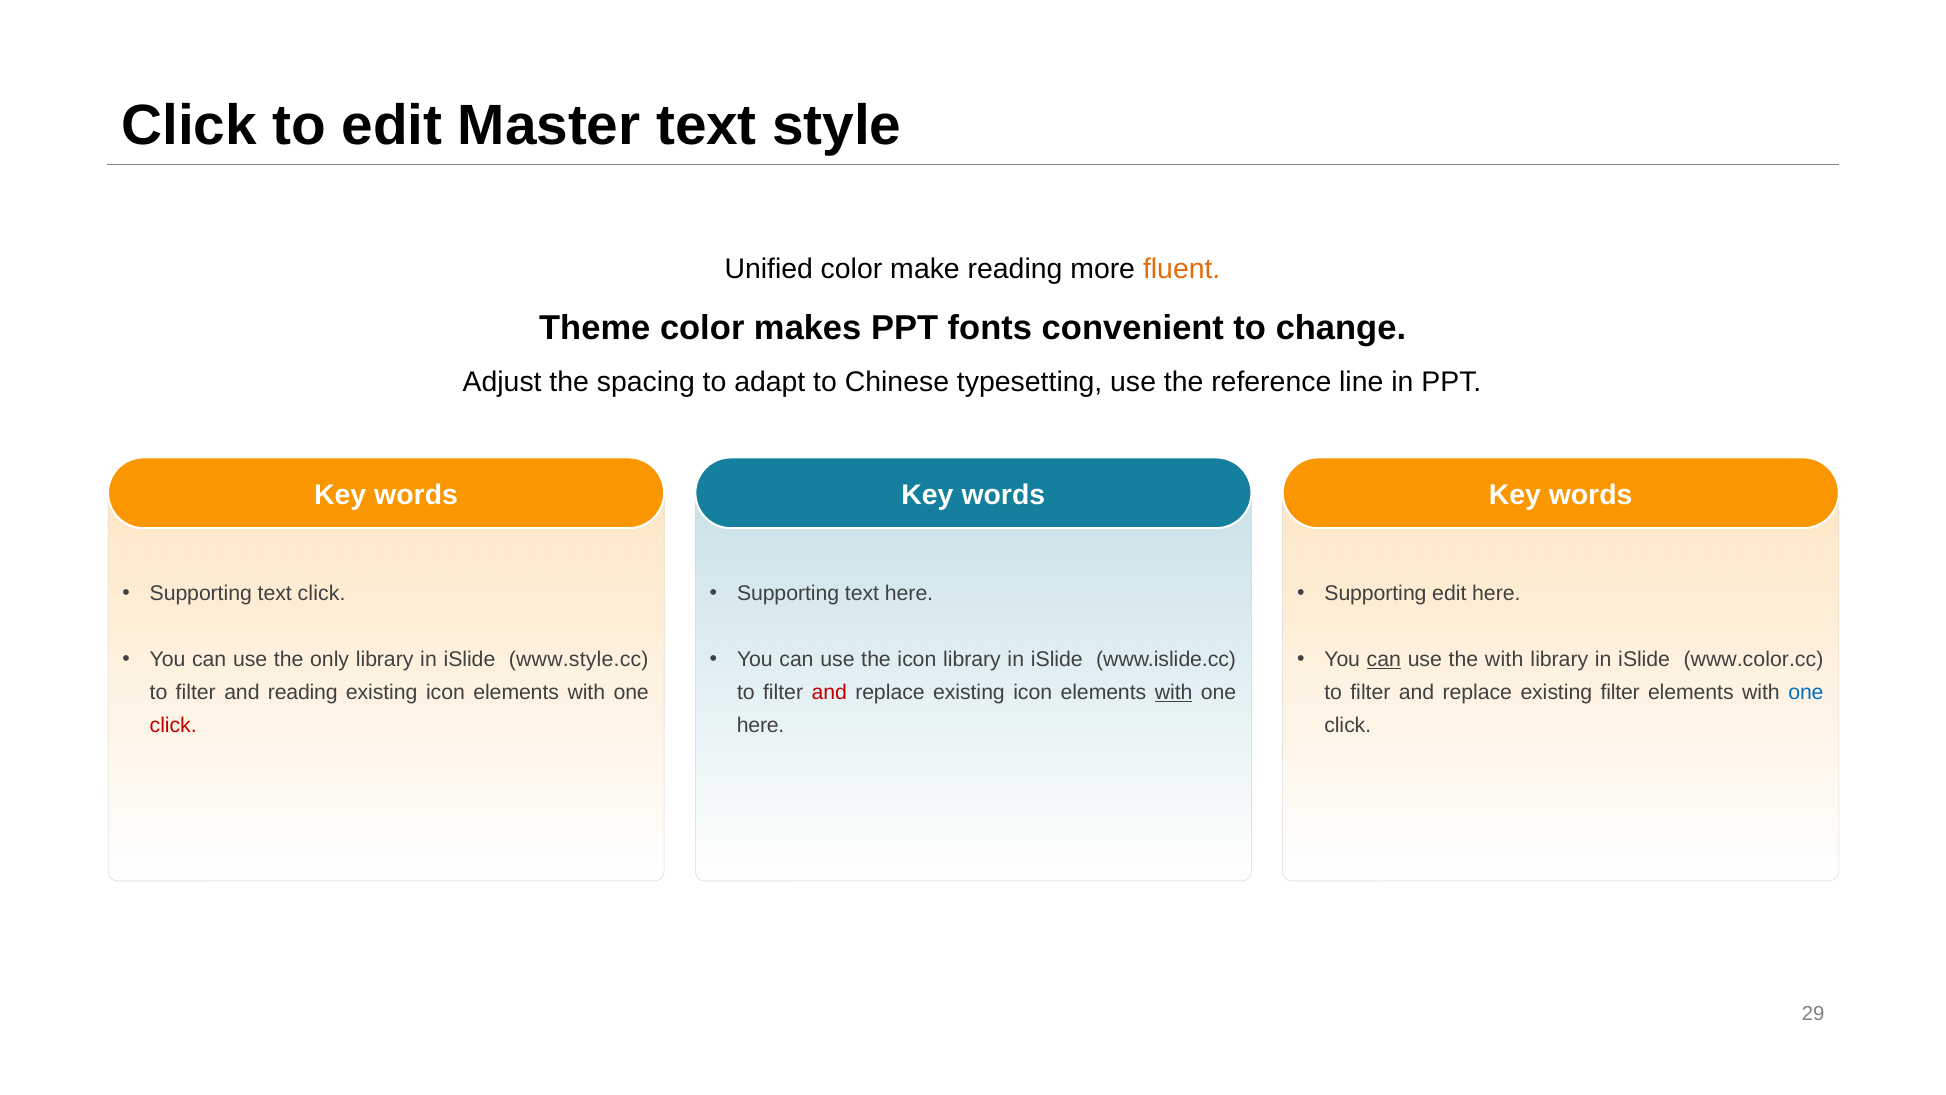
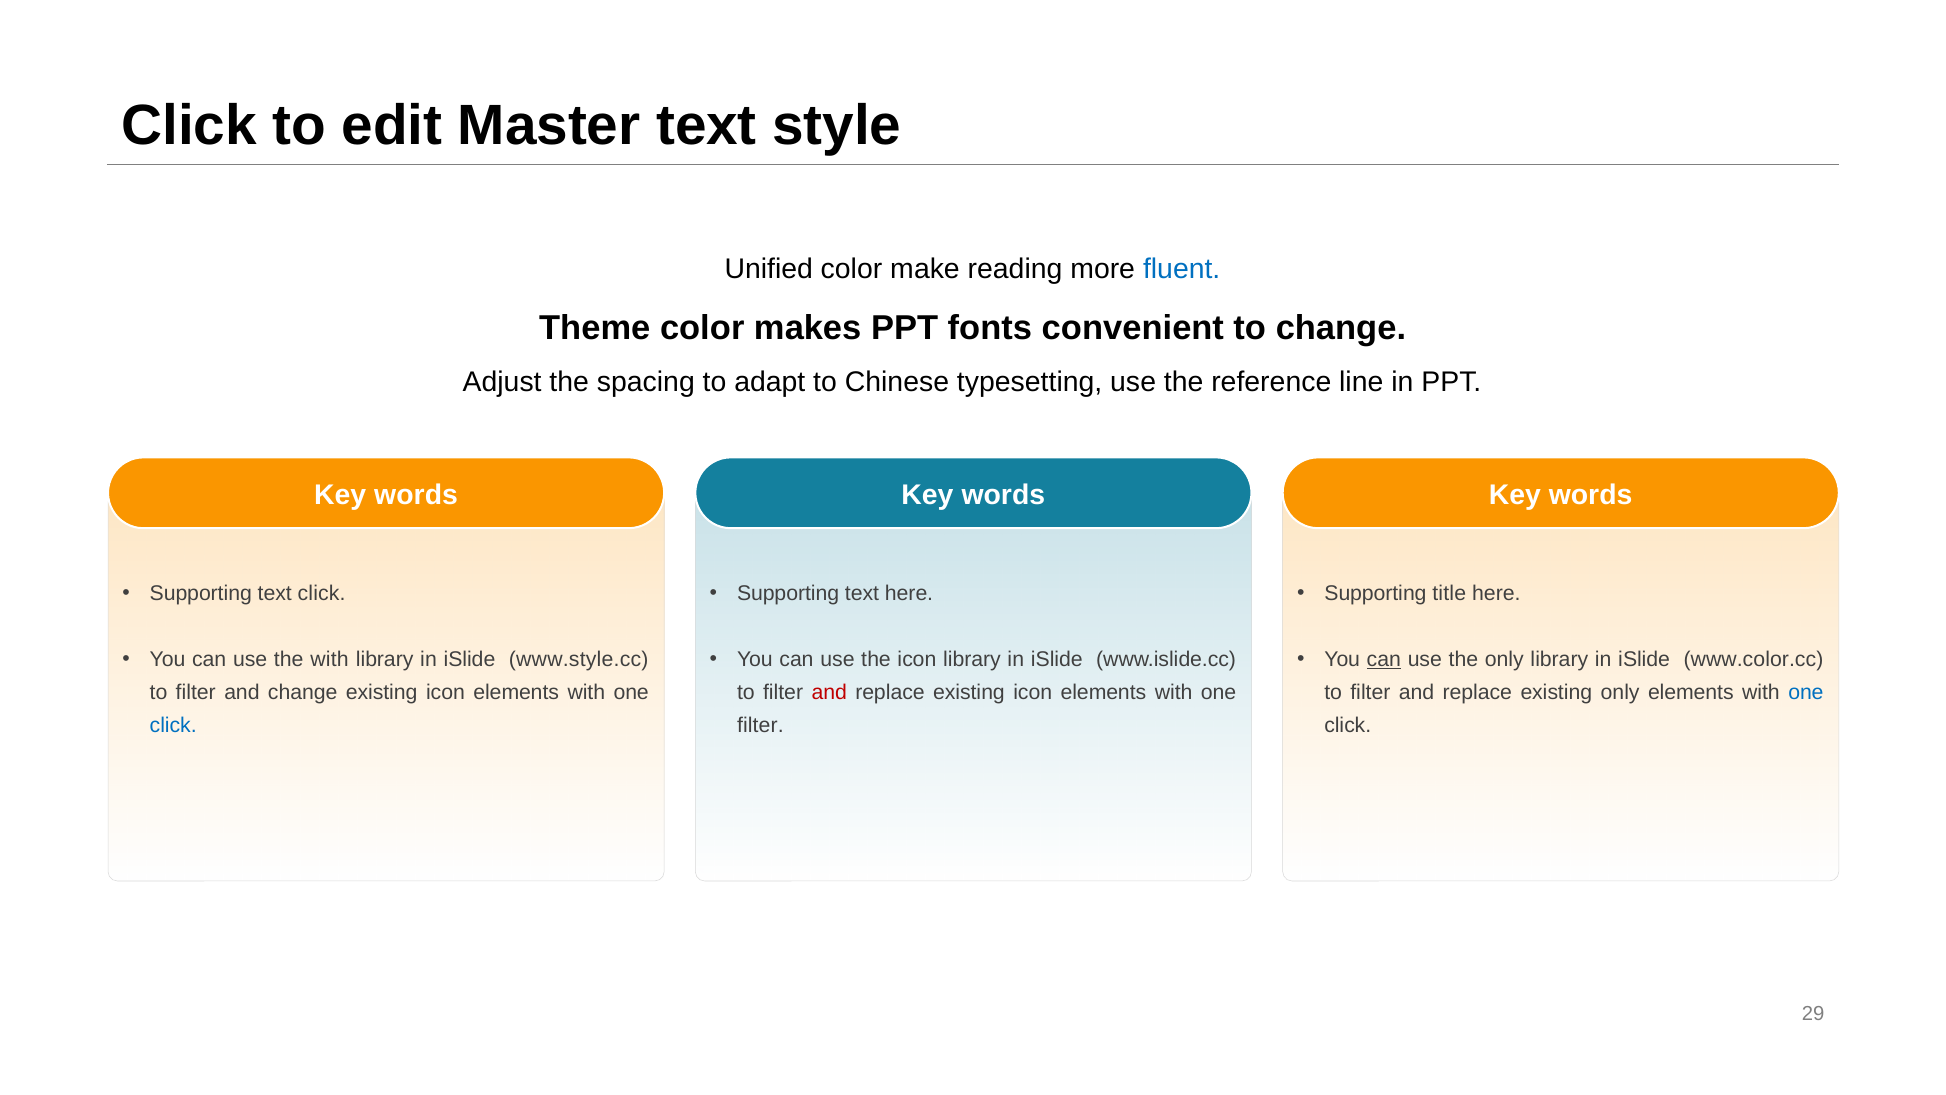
fluent colour: orange -> blue
Supporting edit: edit -> title
the only: only -> with
the with: with -> only
and reading: reading -> change
with at (1174, 692) underline: present -> none
existing filter: filter -> only
click at (173, 725) colour: red -> blue
here at (761, 725): here -> filter
